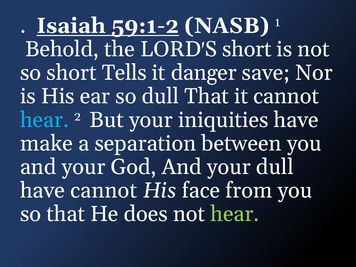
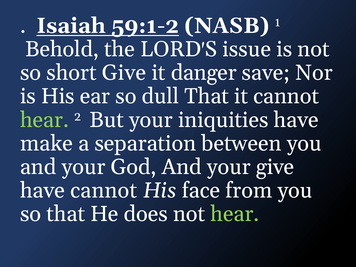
short at (247, 49): short -> issue
short Tells: Tells -> Give
hear at (45, 120) colour: light blue -> light green
your dull: dull -> give
